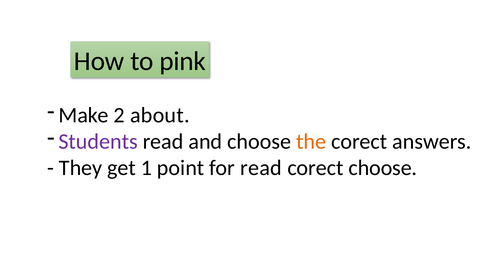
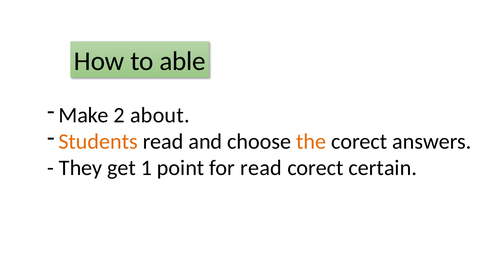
pink: pink -> able
Students colour: purple -> orange
corect choose: choose -> certain
